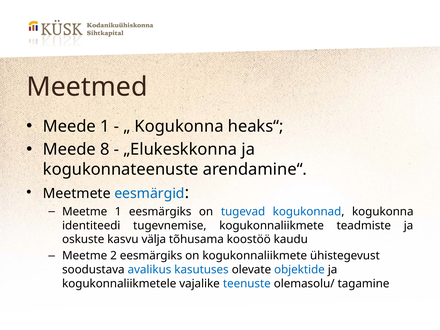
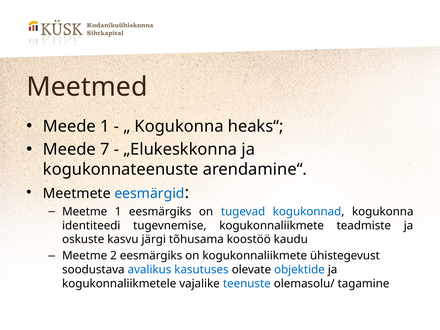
8: 8 -> 7
välja: välja -> järgi
